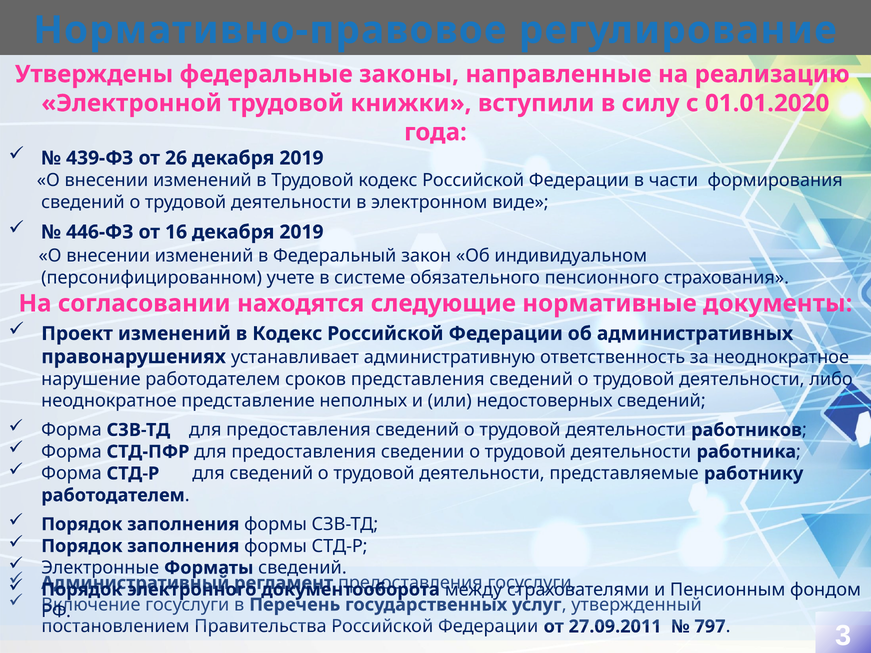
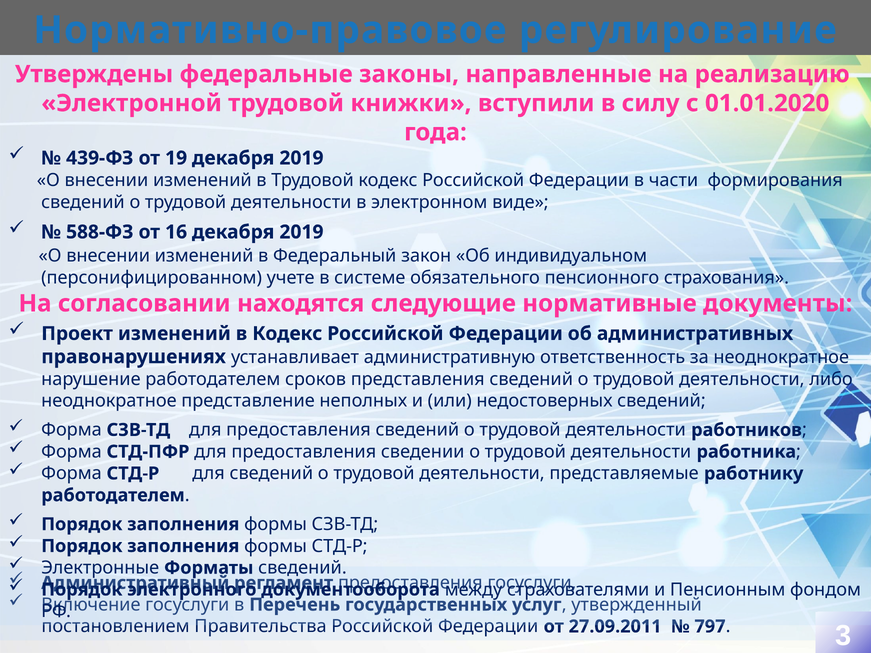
26: 26 -> 19
446-ФЗ: 446-ФЗ -> 588-ФЗ
